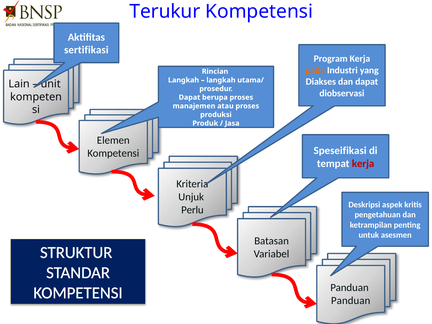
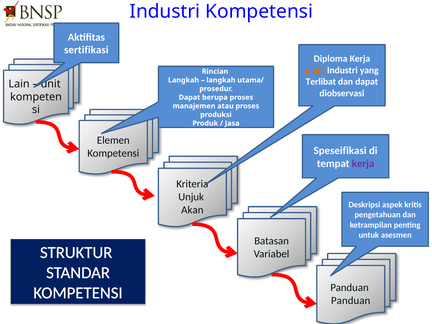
Terukur at (165, 11): Terukur -> Industri
Program: Program -> Diploma
Diakses: Diakses -> Terlibat
kerja at (363, 164) colour: red -> purple
Perlu: Perlu -> Akan
